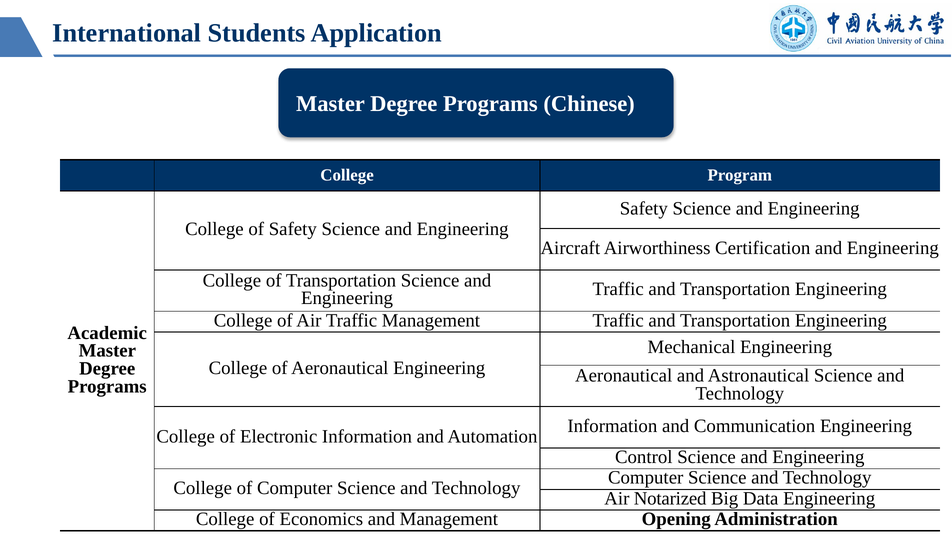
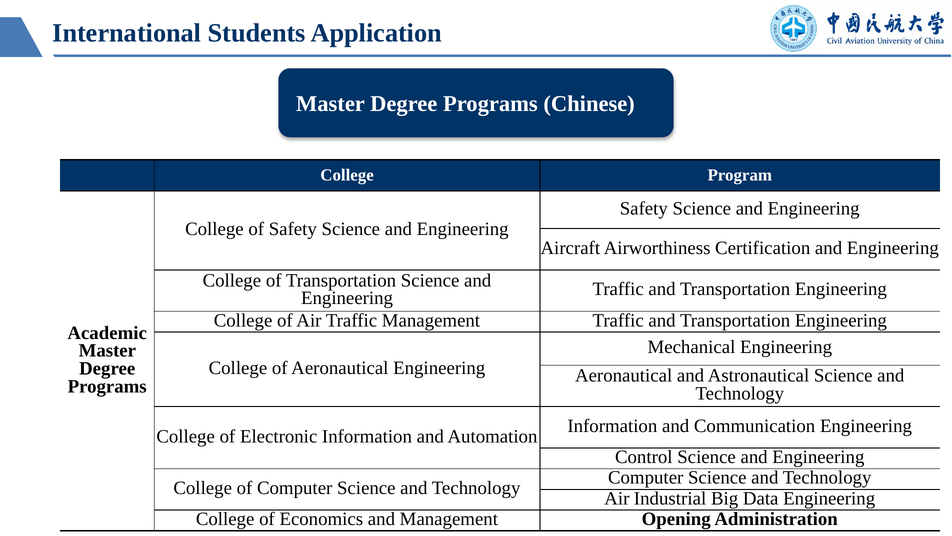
Notarized: Notarized -> Industrial
